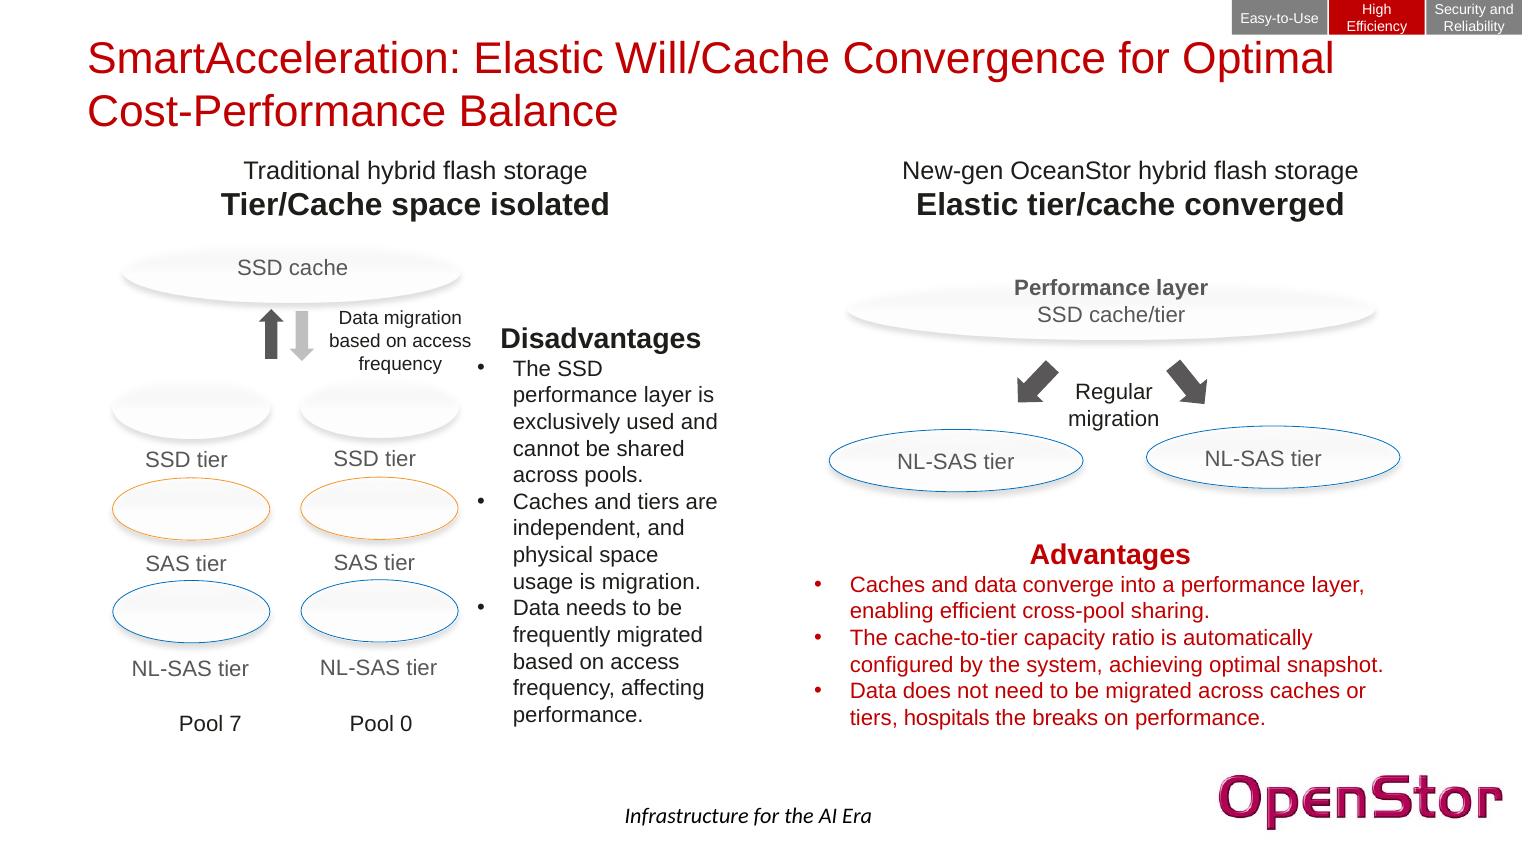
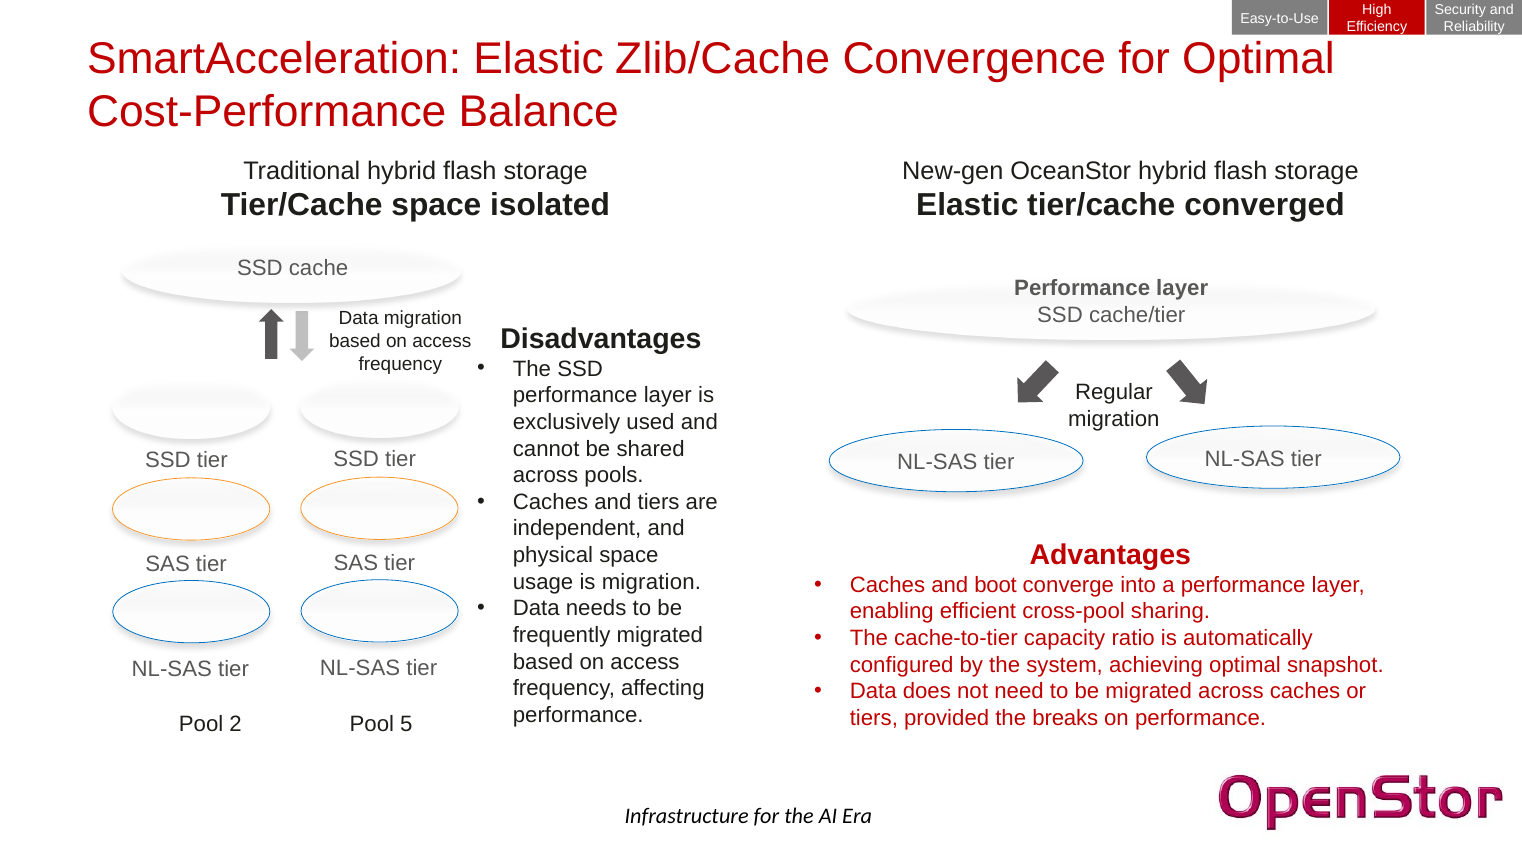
Will/Cache: Will/Cache -> Zlib/Cache
and data: data -> boot
hospitals: hospitals -> provided
7: 7 -> 2
0: 0 -> 5
